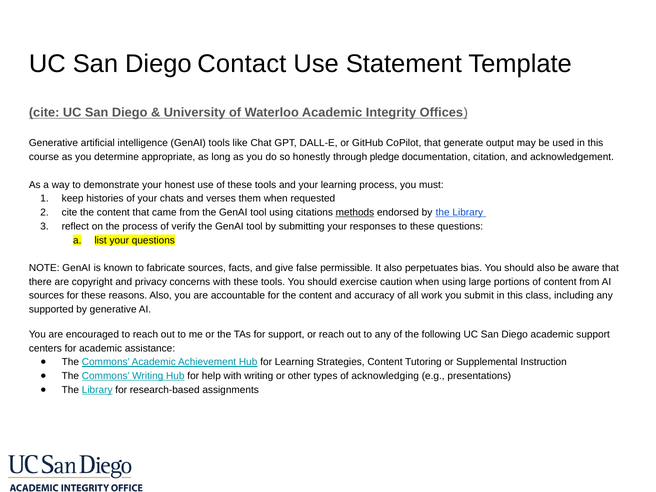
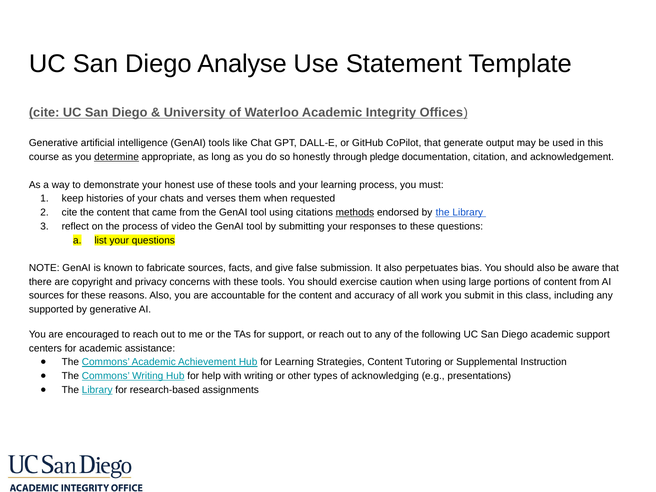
Contact: Contact -> Analyse
determine underline: none -> present
verify: verify -> video
permissible: permissible -> submission
